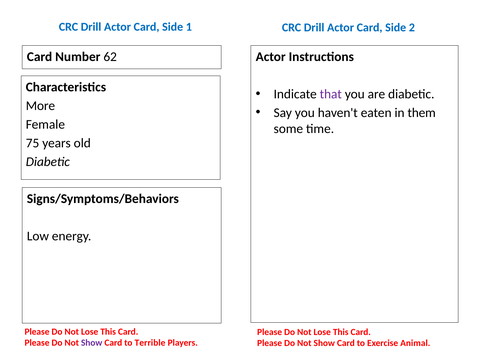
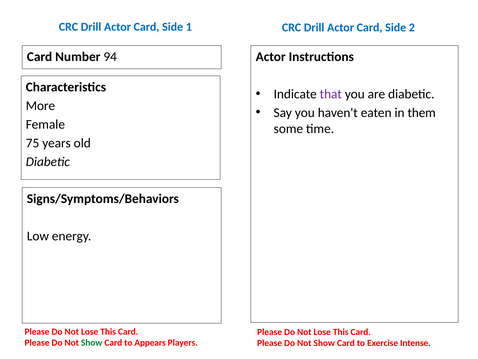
62: 62 -> 94
Show at (92, 342) colour: purple -> green
Terrible: Terrible -> Appears
Animal: Animal -> Intense
